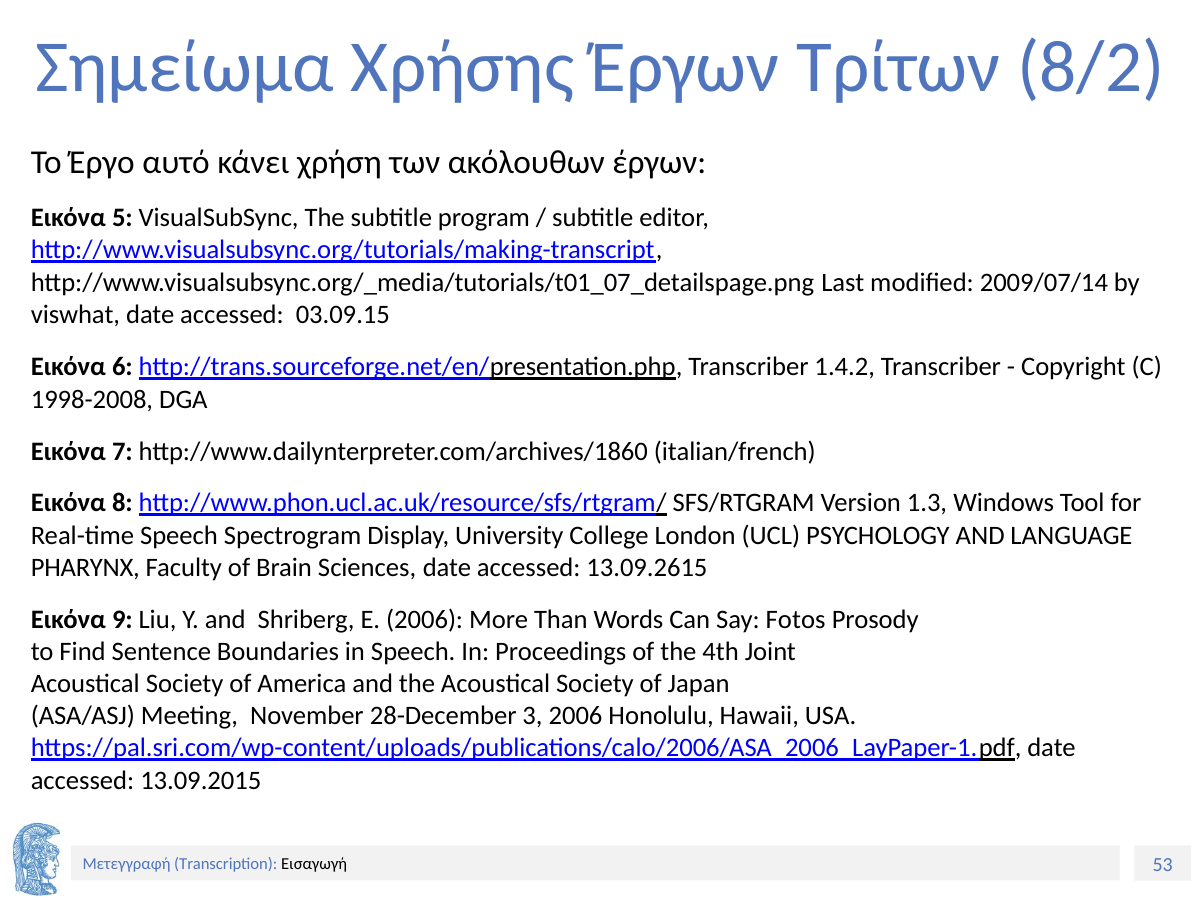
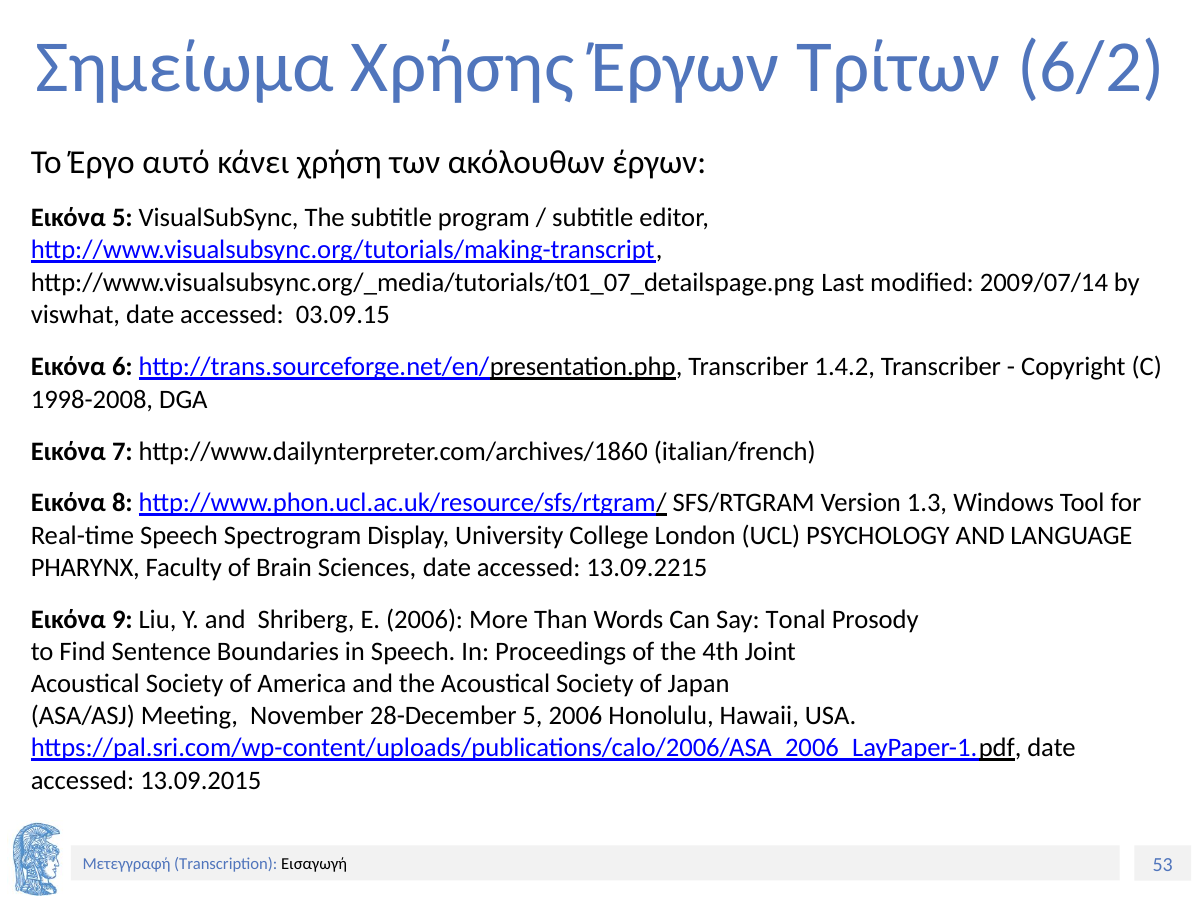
8/2: 8/2 -> 6/2
13.09.2615: 13.09.2615 -> 13.09.2215
Fotos: Fotos -> Tonal
28-December 3: 3 -> 5
